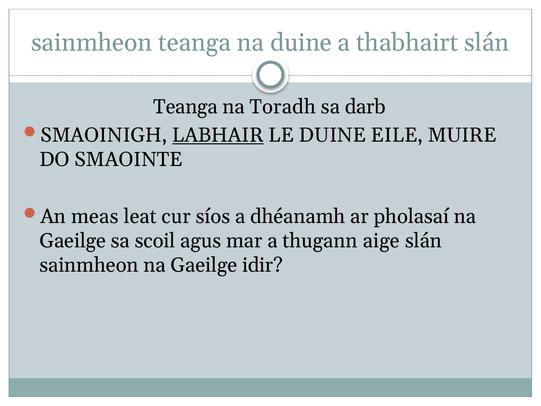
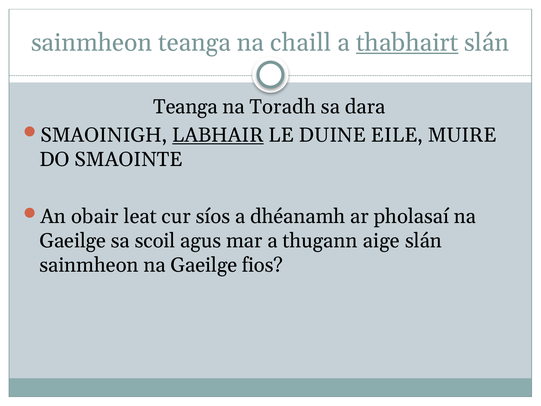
na duine: duine -> chaill
thabhairt underline: none -> present
darb: darb -> dara
meas: meas -> obair
idir: idir -> fios
